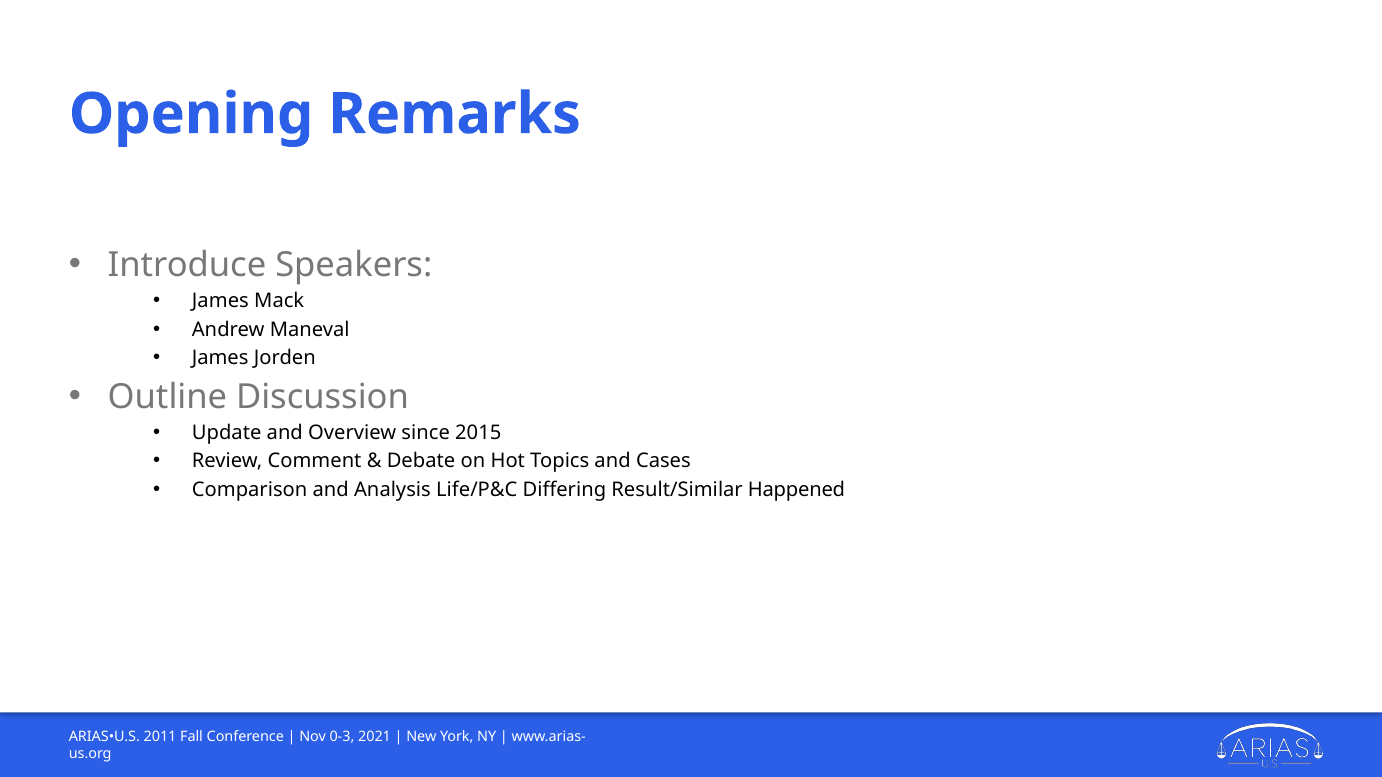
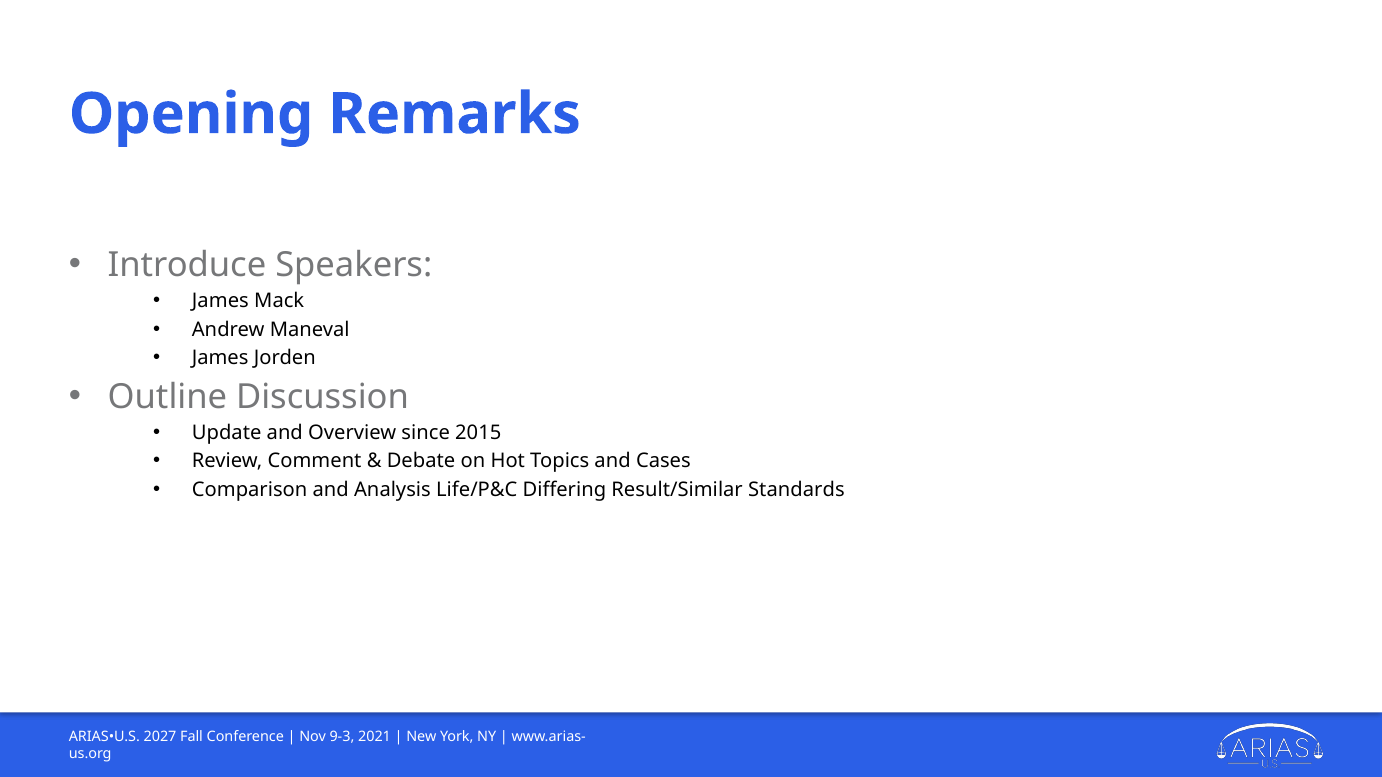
Happened: Happened -> Standards
2011: 2011 -> 2027
0-3: 0-3 -> 9-3
